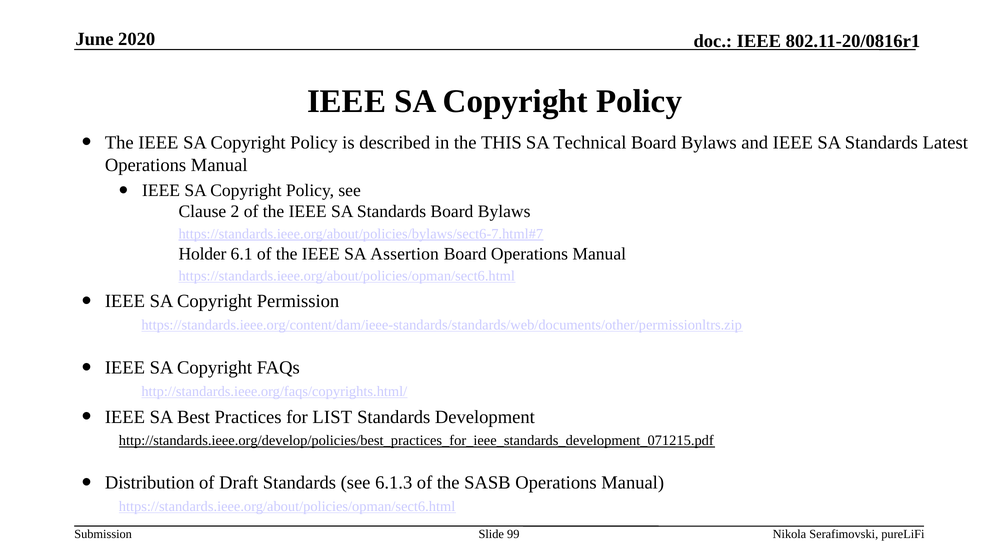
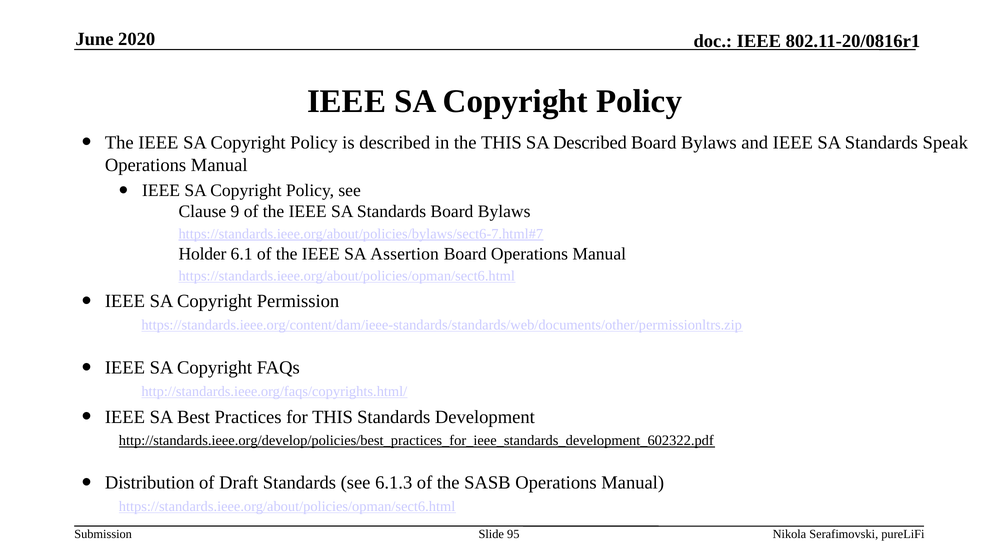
SA Technical: Technical -> Described
Latest: Latest -> Speak
2: 2 -> 9
for LIST: LIST -> THIS
http://standards.ieee.org/develop/policies/best_practices_for_ieee_standards_development_071215.pdf: http://standards.ieee.org/develop/policies/best_practices_for_ieee_standards_development_071215.pdf -> http://standards.ieee.org/develop/policies/best_practices_for_ieee_standards_development_602322.pdf
99: 99 -> 95
